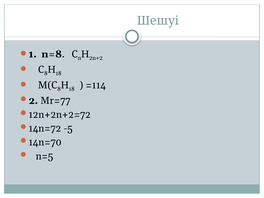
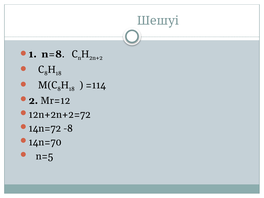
Mr=77: Mr=77 -> Mr=12
-5: -5 -> -8
